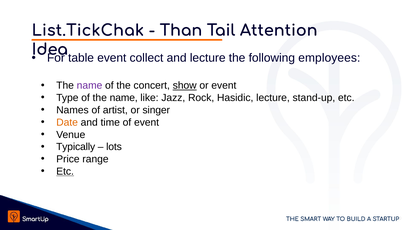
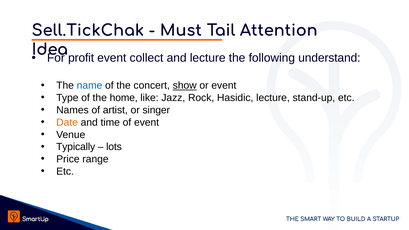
List.TickChak: List.TickChak -> Sell.TickChak
Than: Than -> Must
table: table -> profit
employees: employees -> understand
name at (90, 86) colour: purple -> blue
of the name: name -> home
Etc at (65, 171) underline: present -> none
